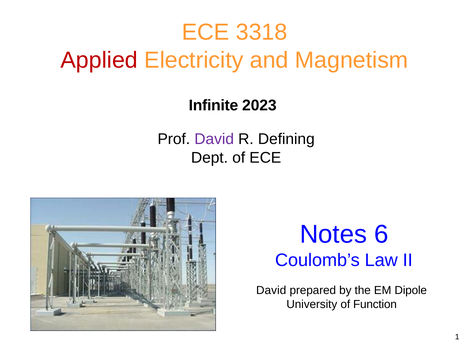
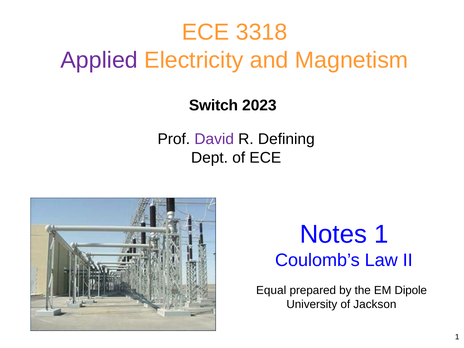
Applied colour: red -> purple
Infinite: Infinite -> Switch
Notes 6: 6 -> 1
David at (271, 290): David -> Equal
Function: Function -> Jackson
